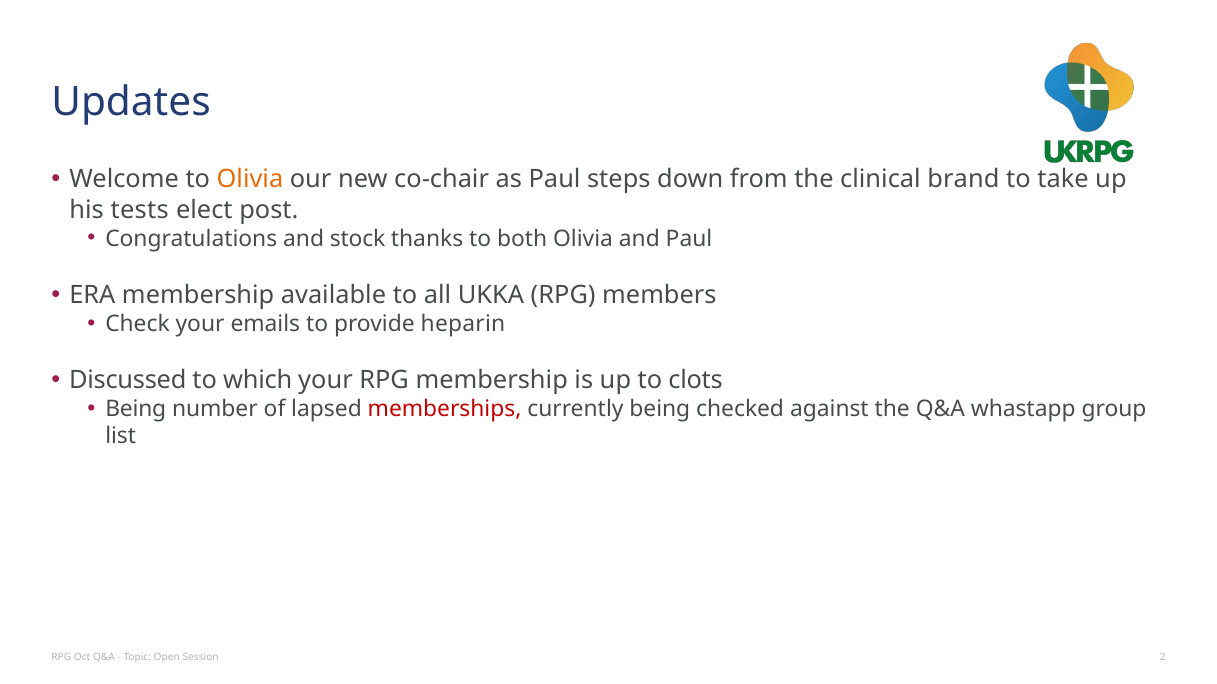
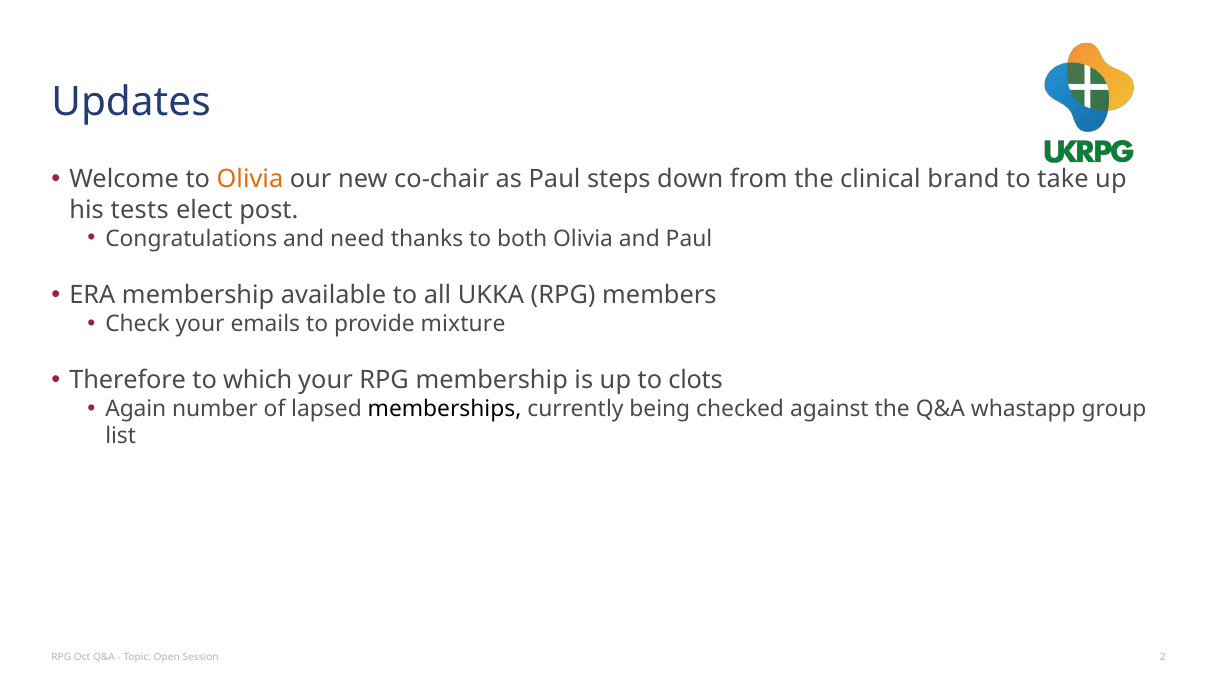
stock: stock -> need
heparin: heparin -> mixture
Discussed: Discussed -> Therefore
Being at (136, 409): Being -> Again
memberships colour: red -> black
